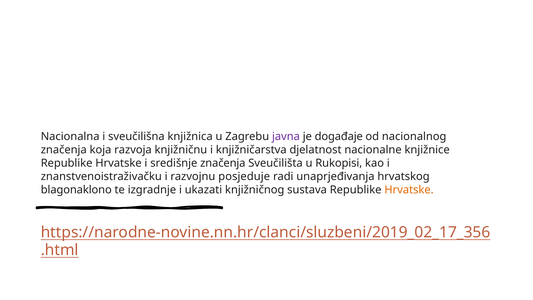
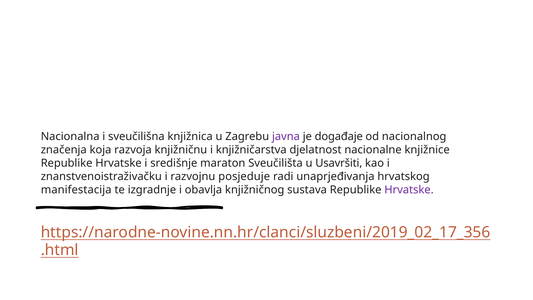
središnje značenja: značenja -> maraton
Rukopisi: Rukopisi -> Usavršiti
blagonaklono: blagonaklono -> manifestacija
ukazati: ukazati -> obavlja
Hrvatske at (409, 190) colour: orange -> purple
